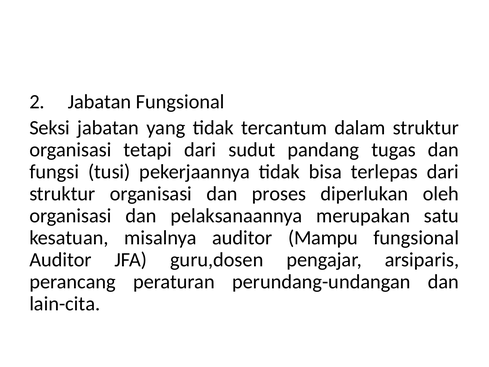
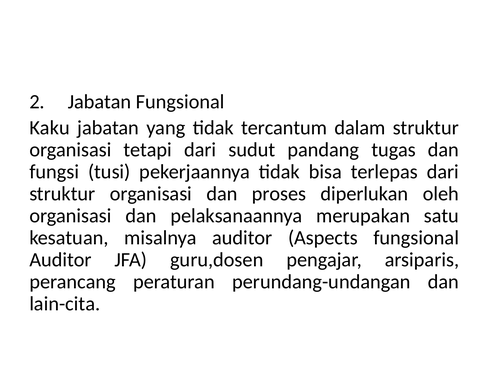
Seksi: Seksi -> Kaku
Mampu: Mampu -> Aspects
